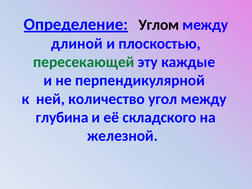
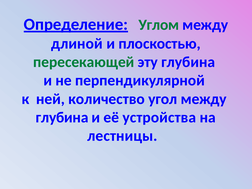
Углом colour: black -> green
эту каждые: каждые -> глубина
складского: складского -> устройства
железной: железной -> лестницы
